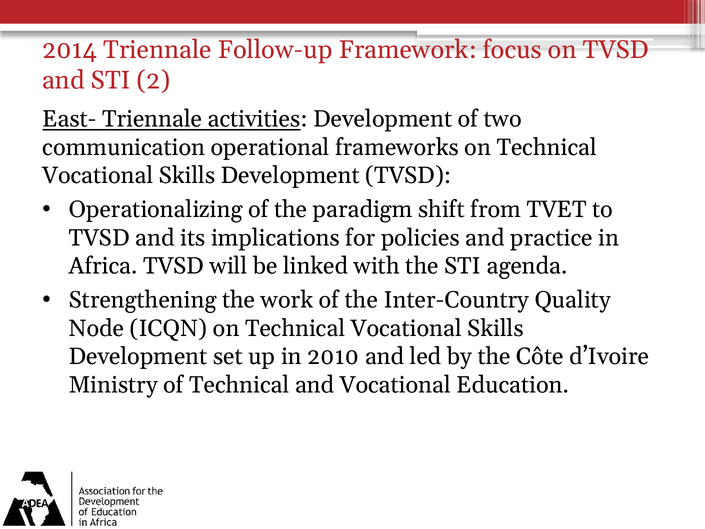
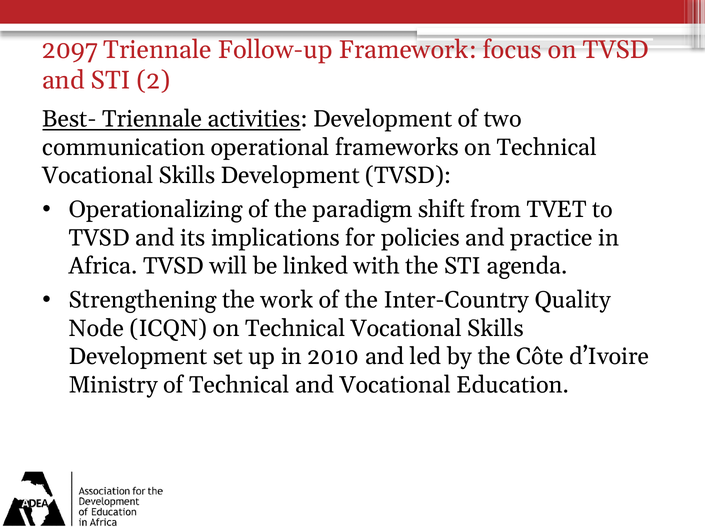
2014: 2014 -> 2097
East-: East- -> Best-
